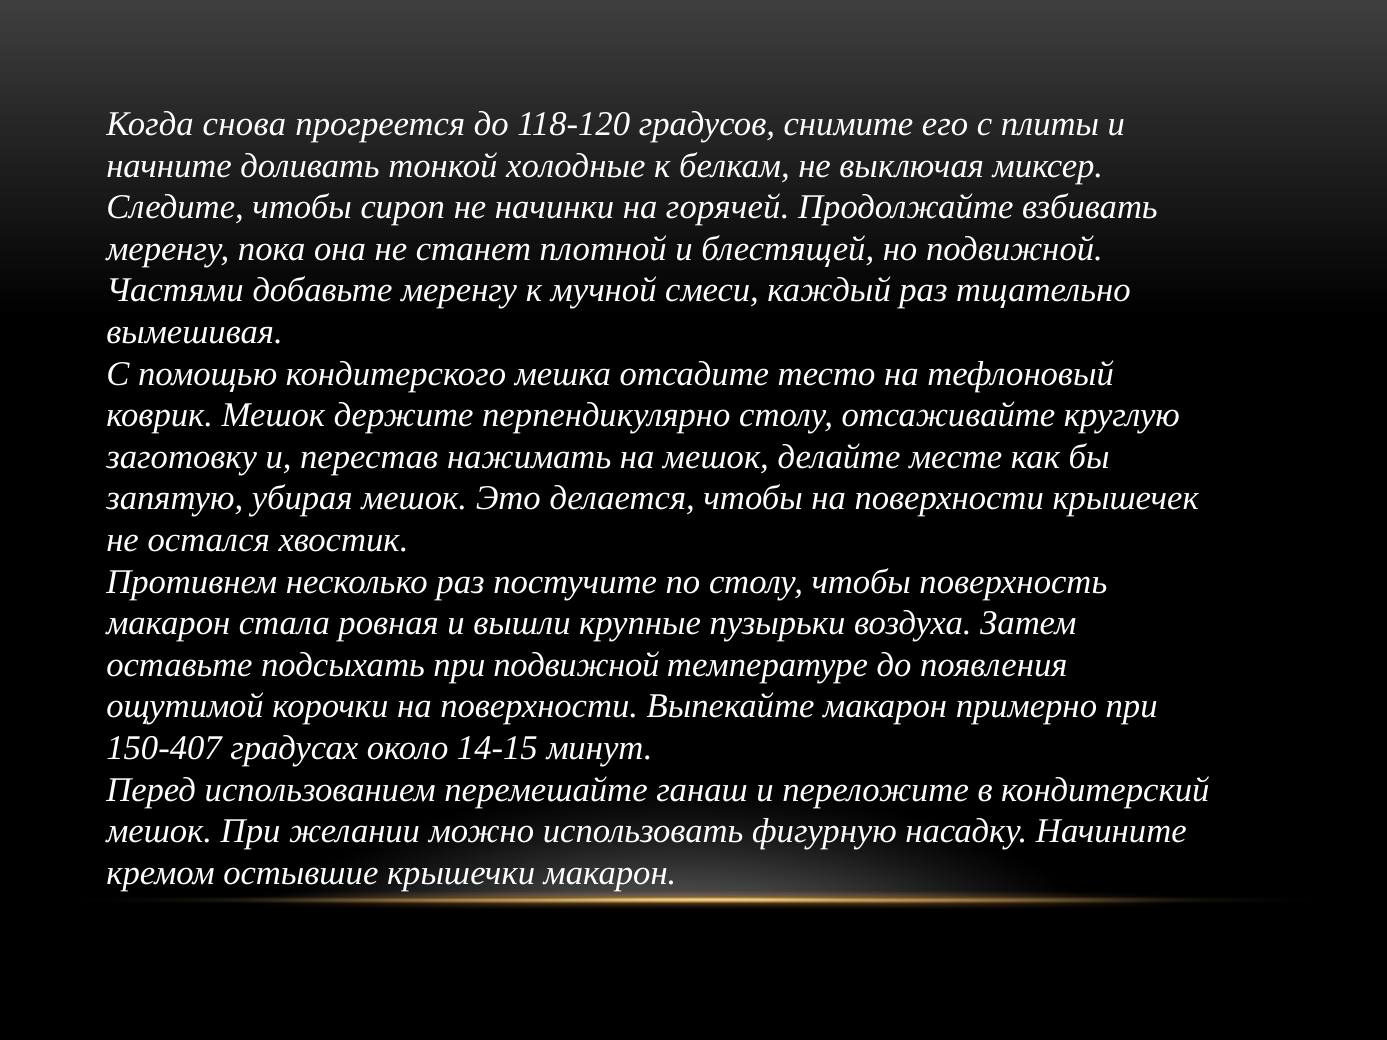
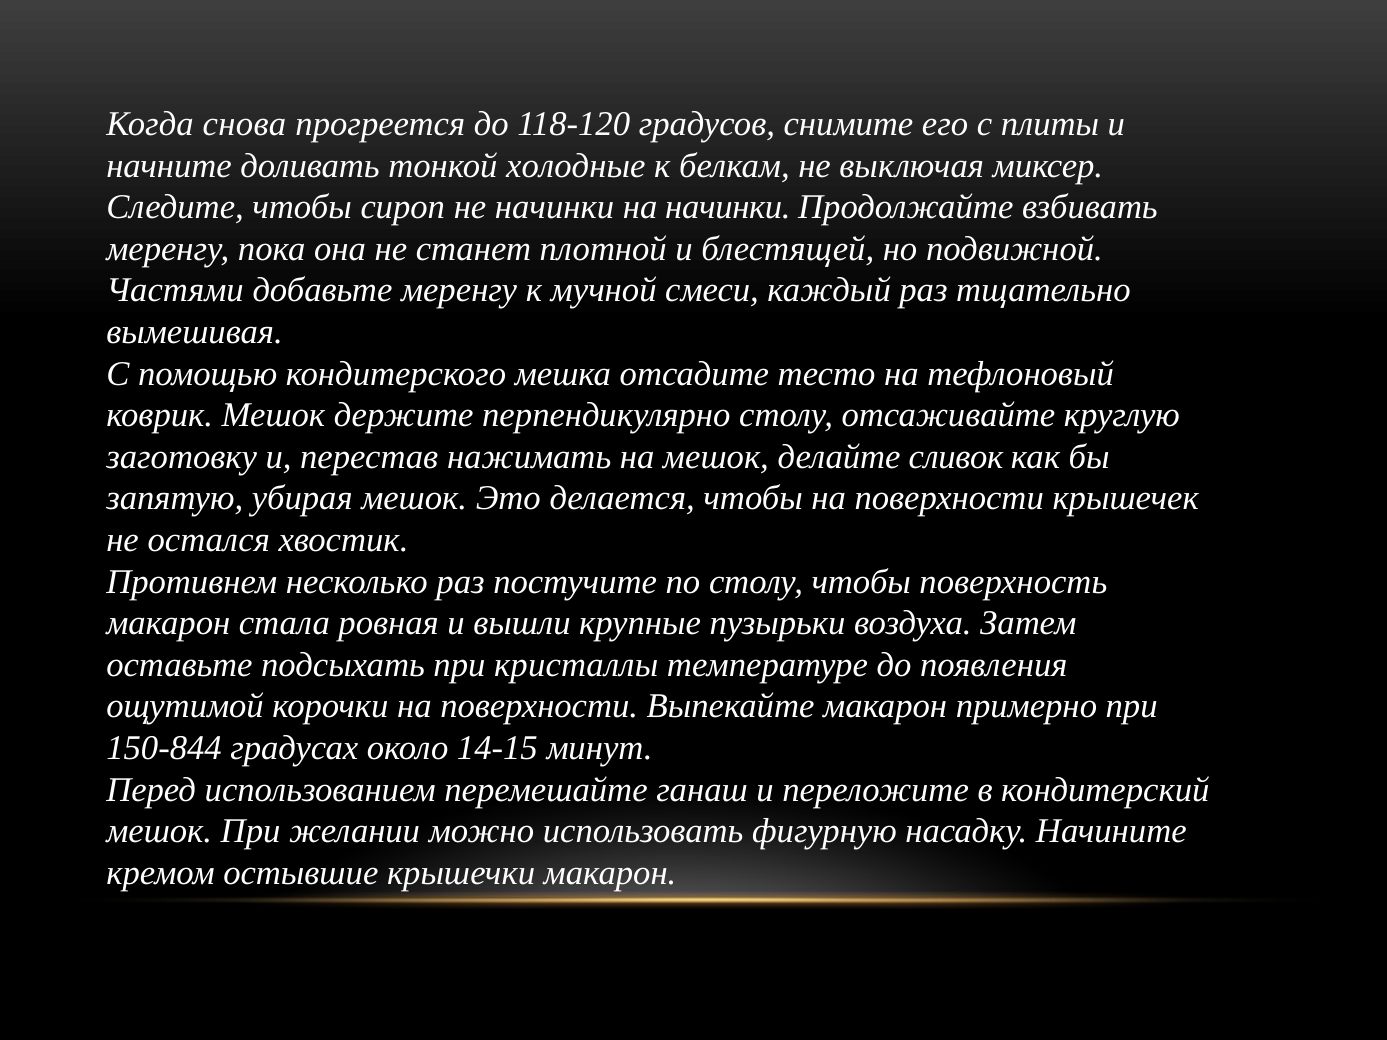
на горячей: горячей -> начинки
месте: месте -> сливок
при подвижной: подвижной -> кристаллы
150-407: 150-407 -> 150-844
